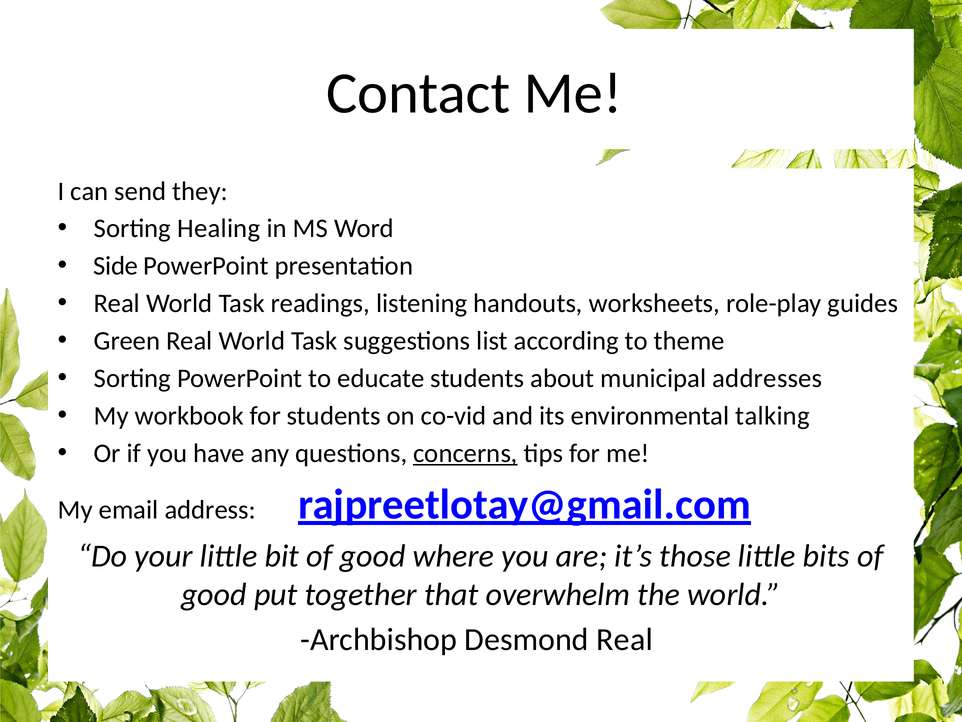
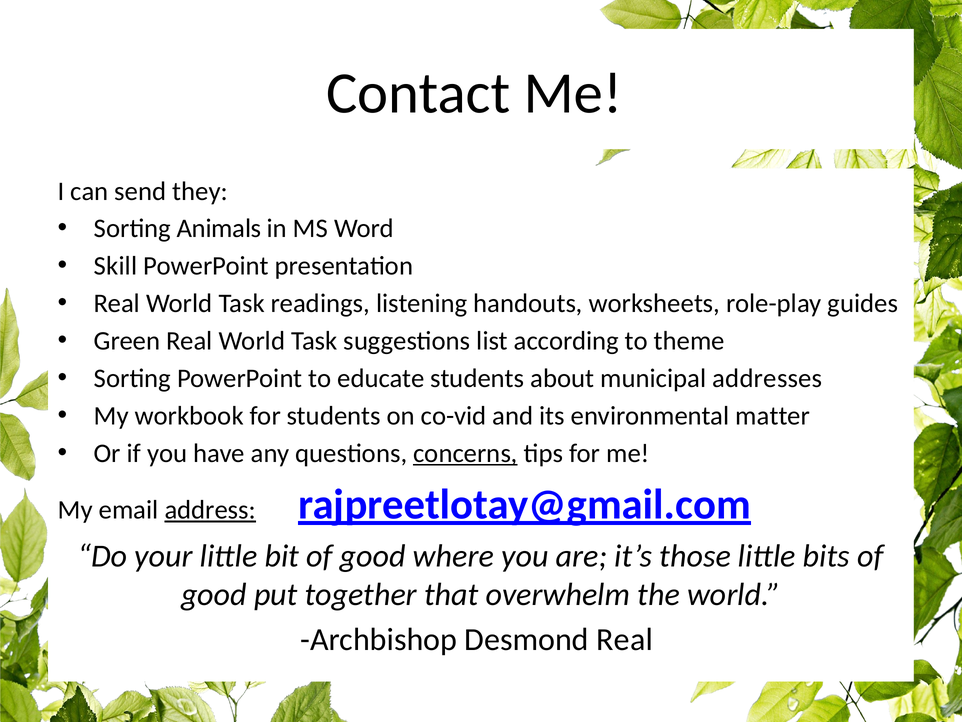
Healing: Healing -> Animals
Side: Side -> Skill
talking: talking -> matter
address underline: none -> present
